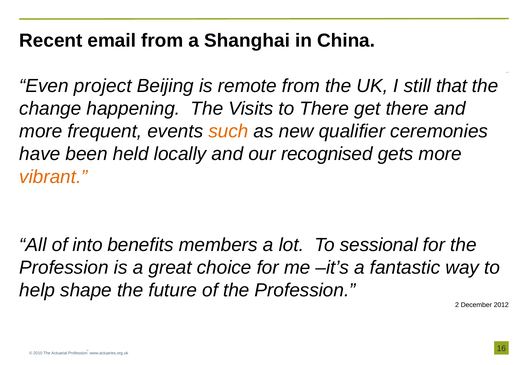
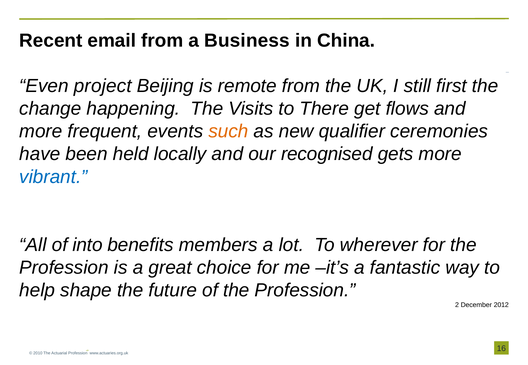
Shanghai: Shanghai -> Business
that: that -> first
get there: there -> flows
vibrant colour: orange -> blue
sessional: sessional -> wherever
